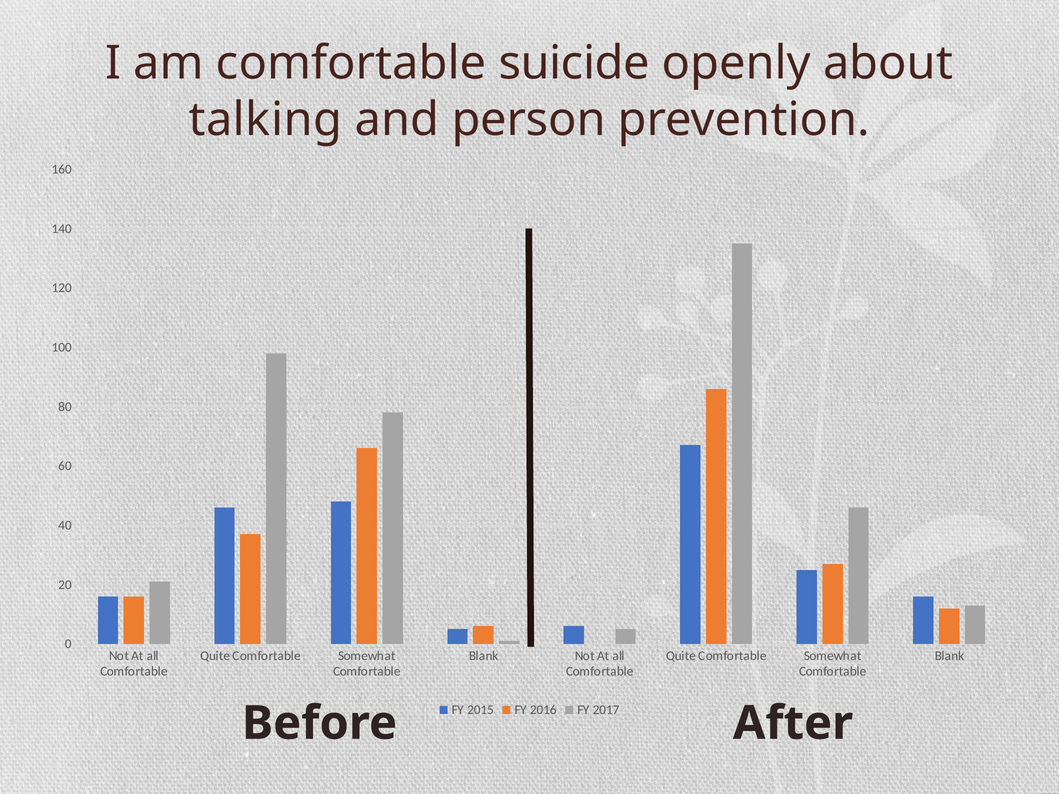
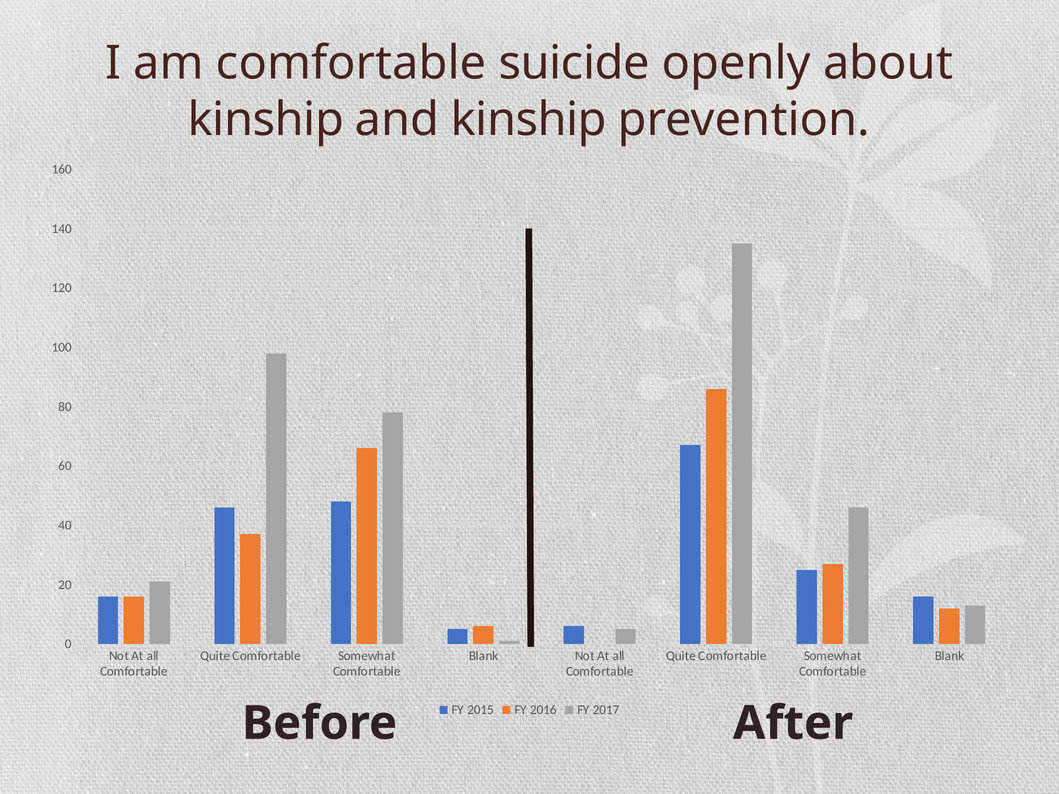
talking at (265, 120): talking -> kinship
and person: person -> kinship
